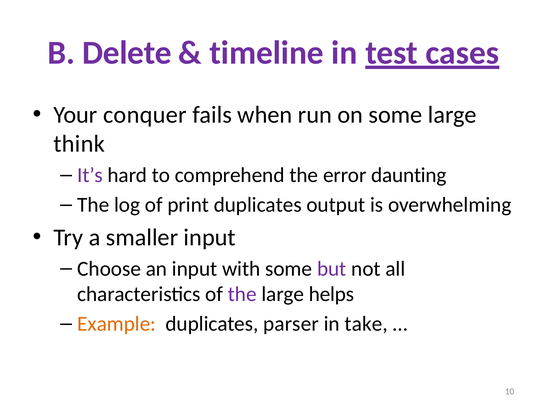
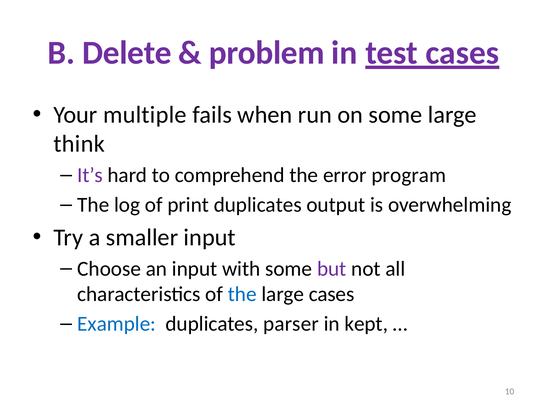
timeline: timeline -> problem
conquer: conquer -> multiple
daunting: daunting -> program
the at (242, 294) colour: purple -> blue
large helps: helps -> cases
Example colour: orange -> blue
take: take -> kept
